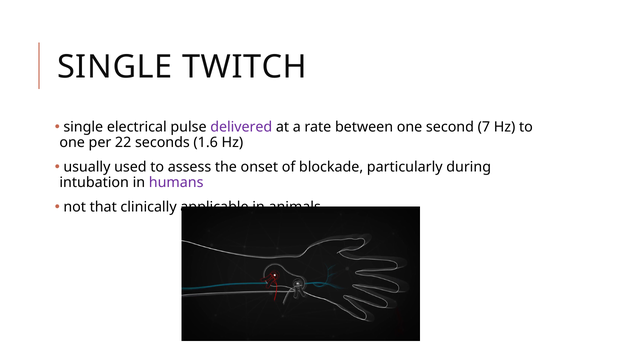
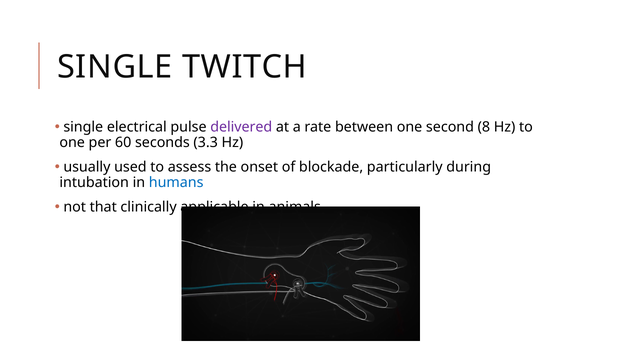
7: 7 -> 8
22: 22 -> 60
1.6: 1.6 -> 3.3
humans colour: purple -> blue
